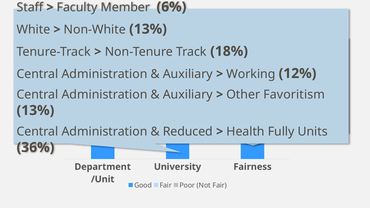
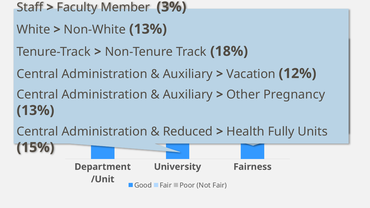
6%: 6% -> 3%
Working: Working -> Vacation
Favoritism: Favoritism -> Pregnancy
36% at (35, 147): 36% -> 15%
